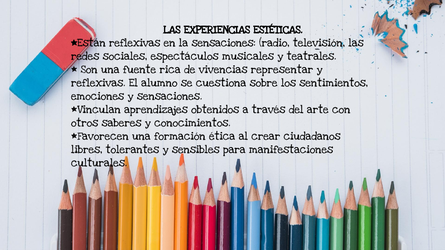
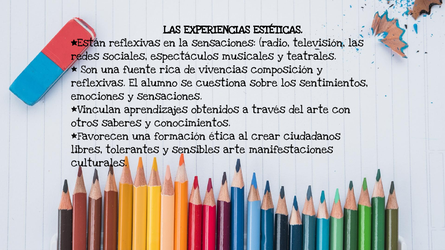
representar: representar -> composición
sensibles para: para -> arte
